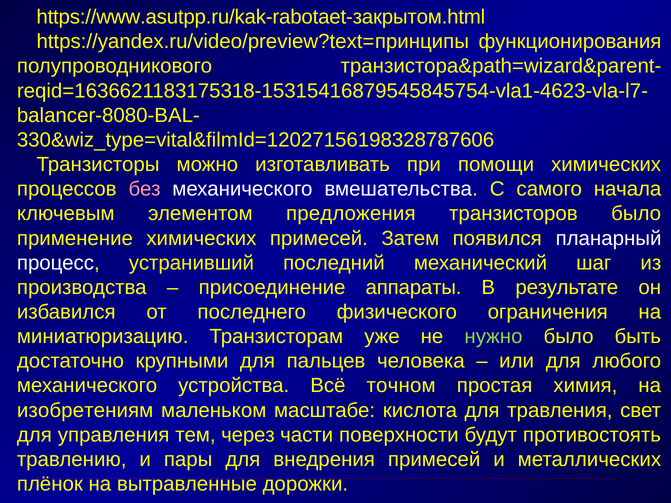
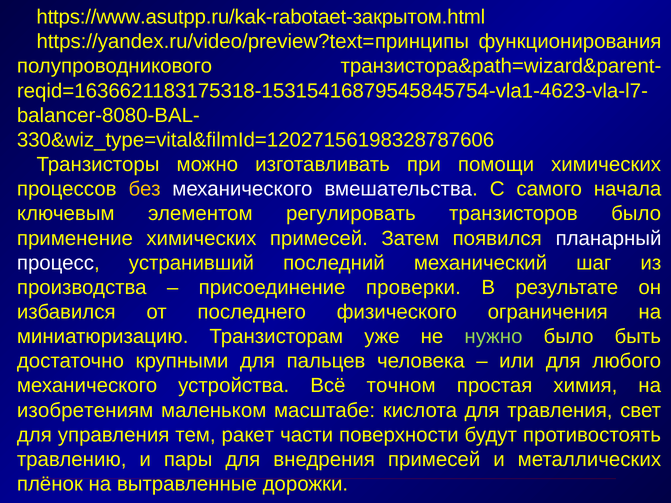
без colour: pink -> yellow
предложения: предложения -> регулировать
аппараты: аппараты -> проверки
через: через -> ракет
